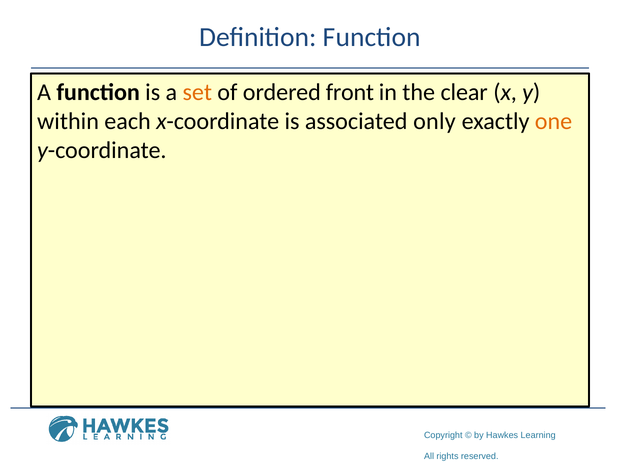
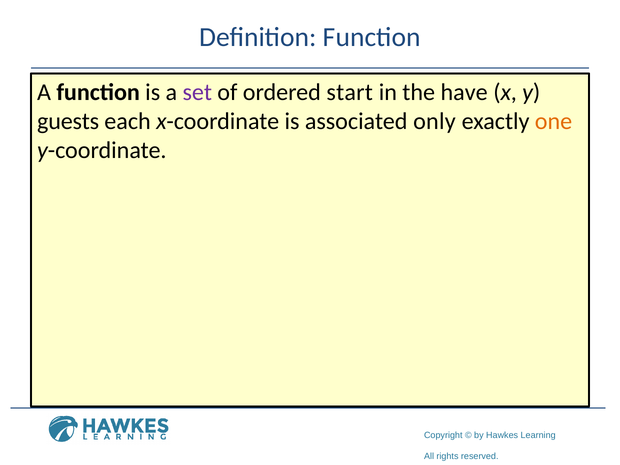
set colour: orange -> purple
front: front -> start
clear: clear -> have
within: within -> guests
